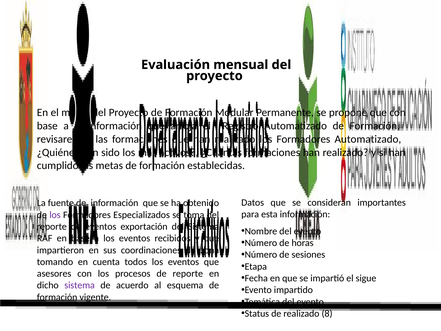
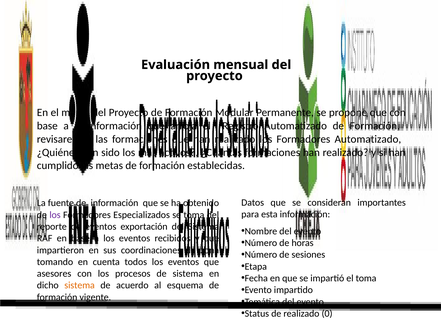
de reporte: reporte -> sistema
el sigue: sigue -> toma
sistema at (80, 285) colour: purple -> orange
8: 8 -> 0
